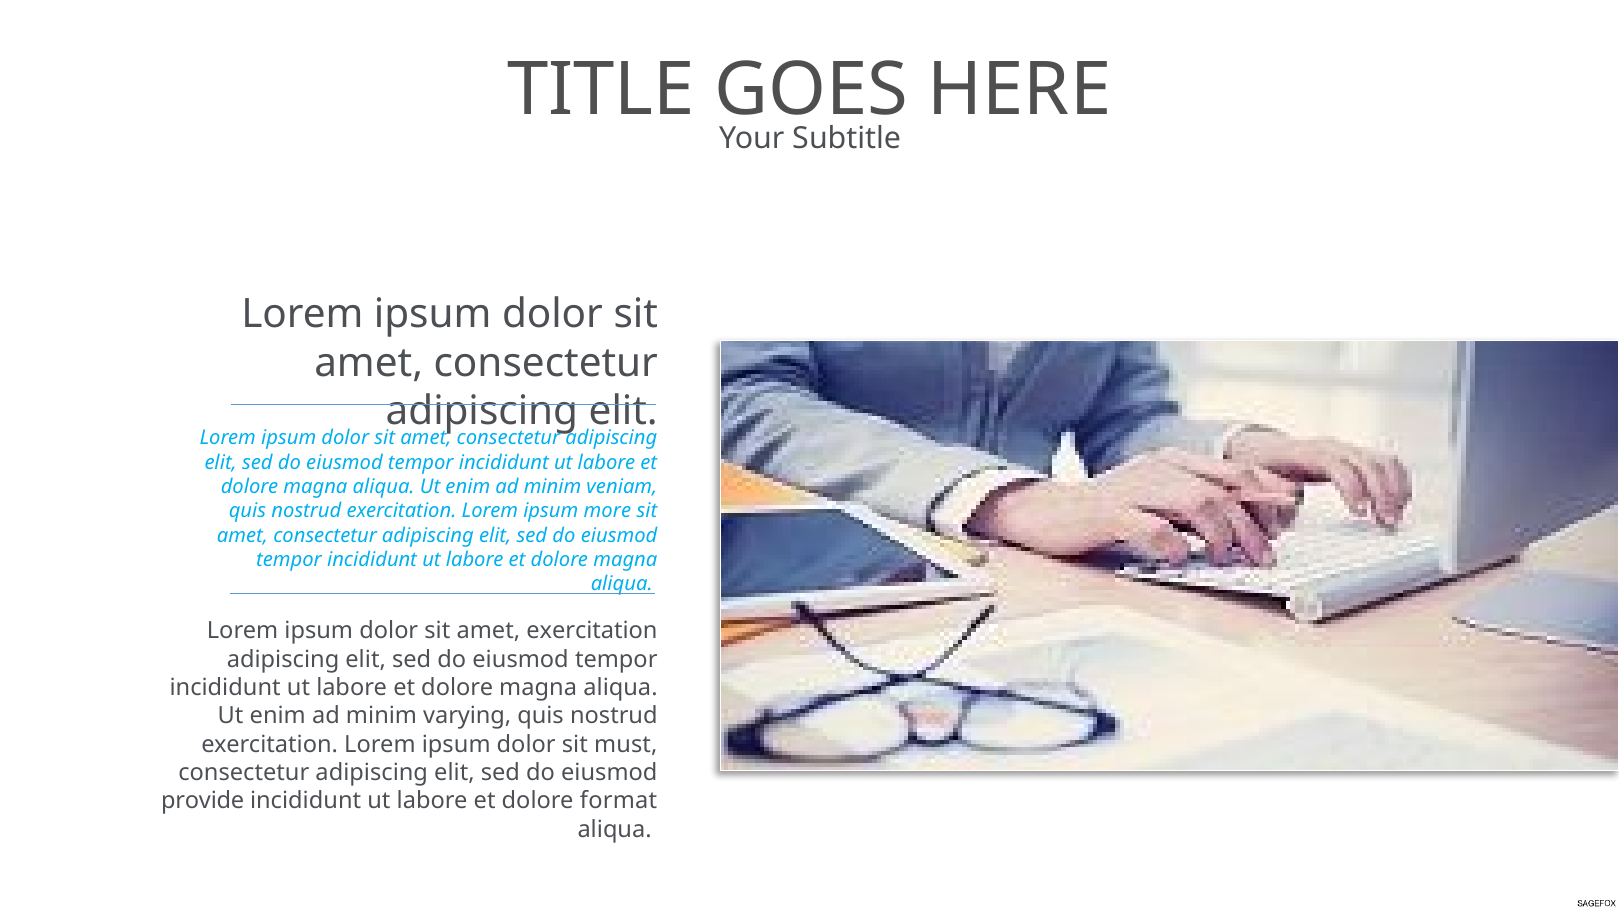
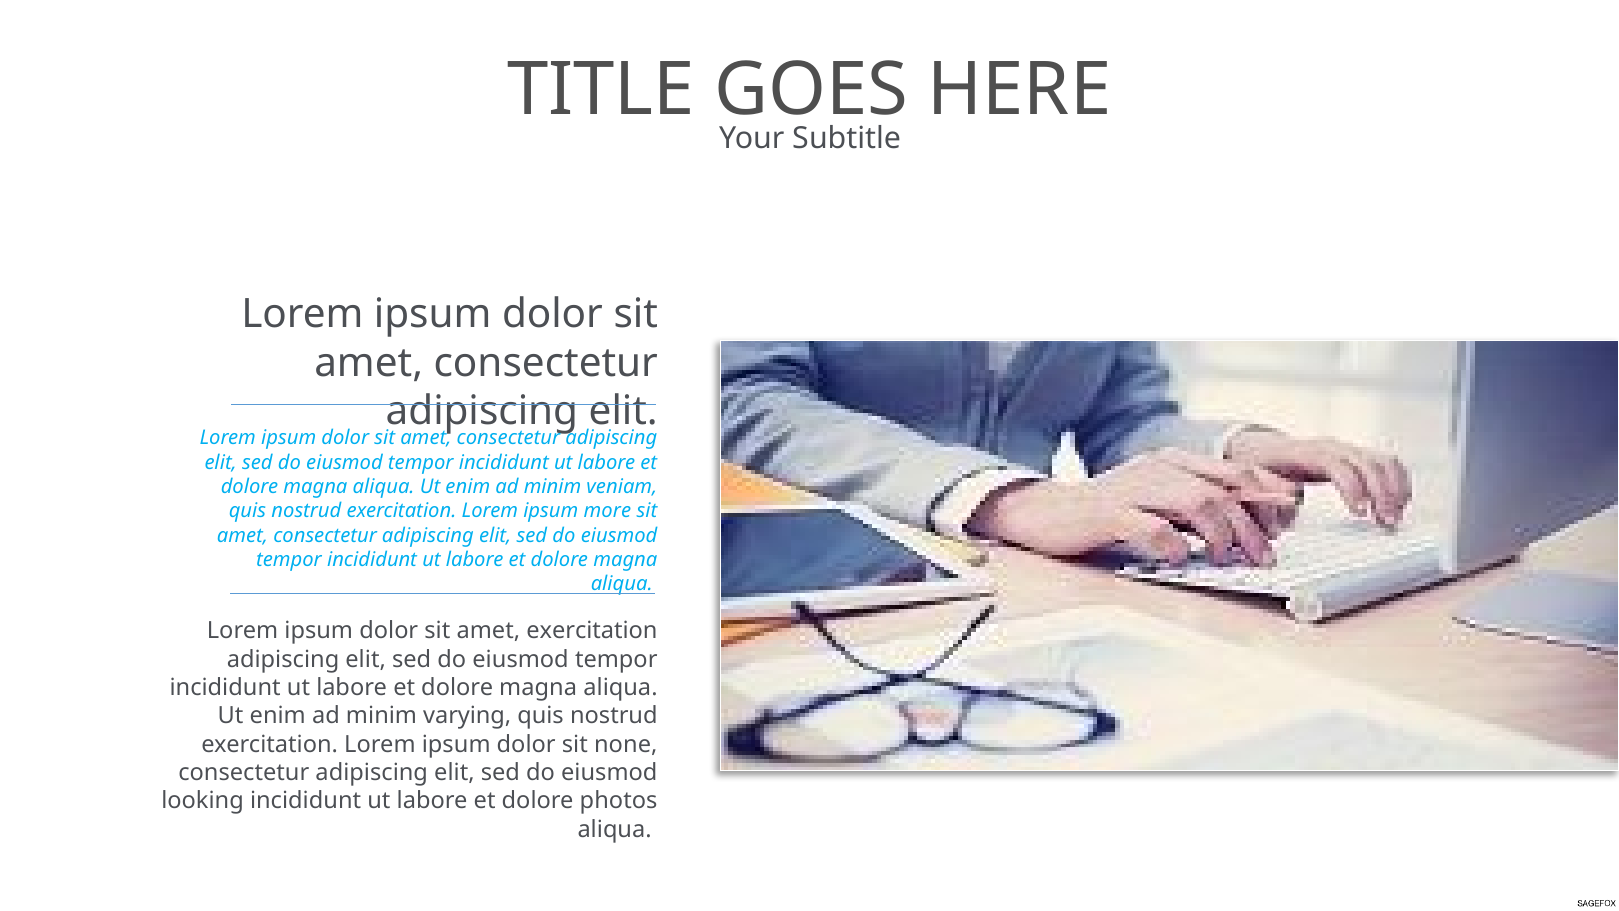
must: must -> none
provide: provide -> looking
format: format -> photos
